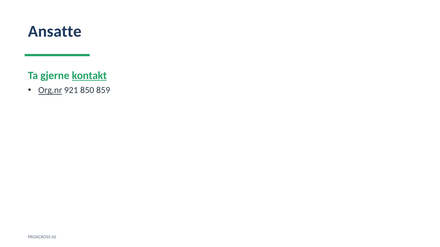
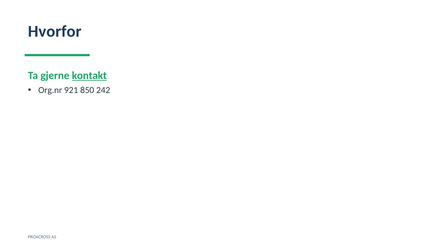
Ansatte: Ansatte -> Hvorfor
Org.nr underline: present -> none
859: 859 -> 242
